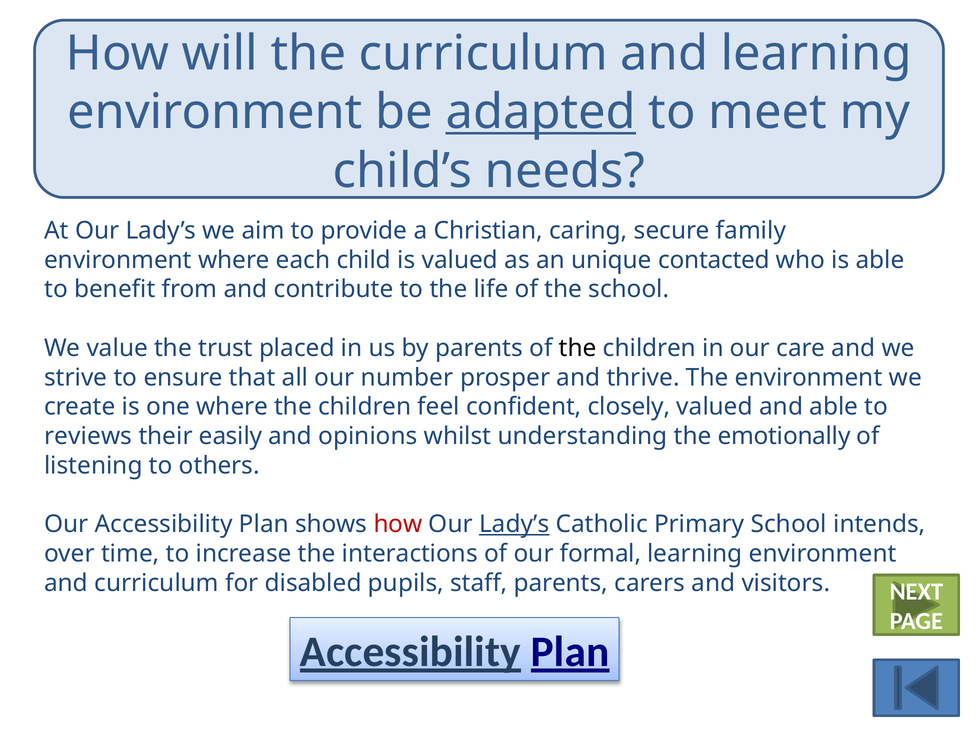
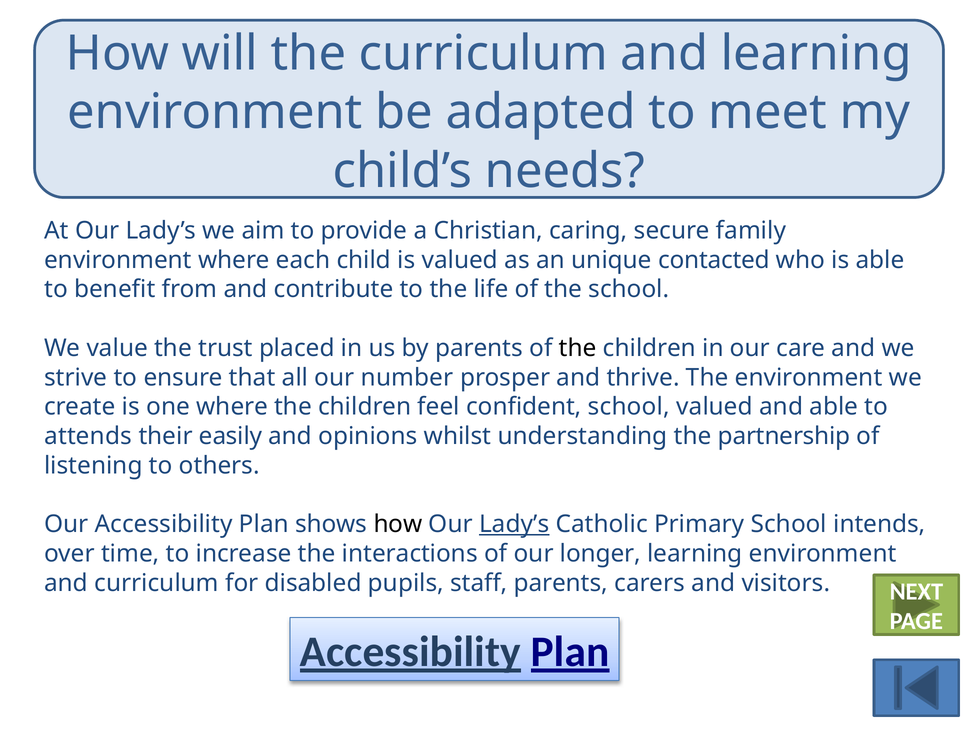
adapted underline: present -> none
confident closely: closely -> school
reviews: reviews -> attends
emotionally: emotionally -> partnership
how at (398, 524) colour: red -> black
formal: formal -> longer
